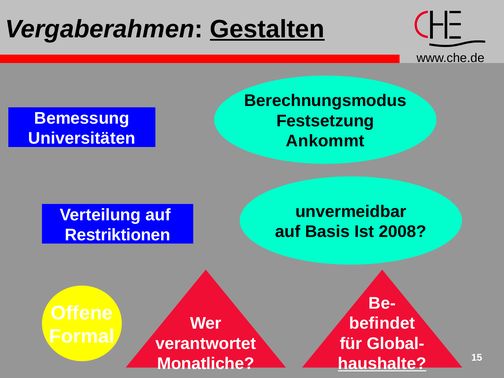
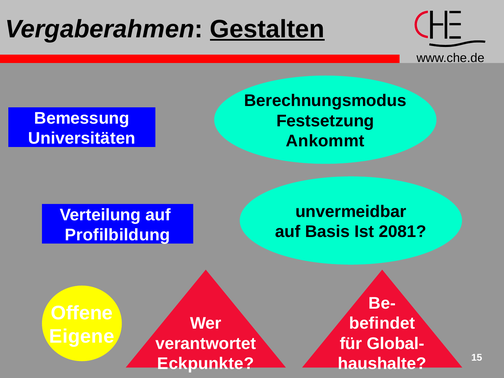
2008: 2008 -> 2081
Restriktionen: Restriktionen -> Profilbildung
Formal: Formal -> Eigene
Monatliche: Monatliche -> Eckpunkte
haushalte underline: present -> none
